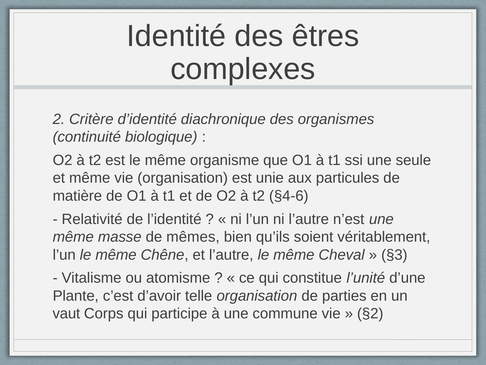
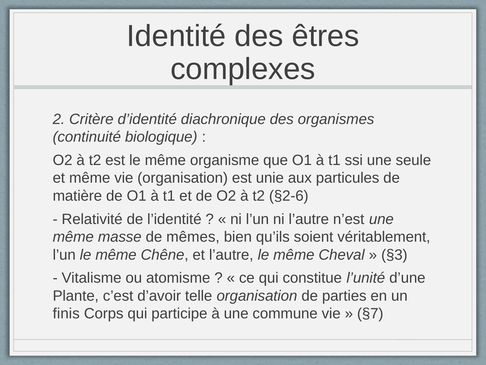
§4-6: §4-6 -> §2-6
vaut: vaut -> finis
§2: §2 -> §7
